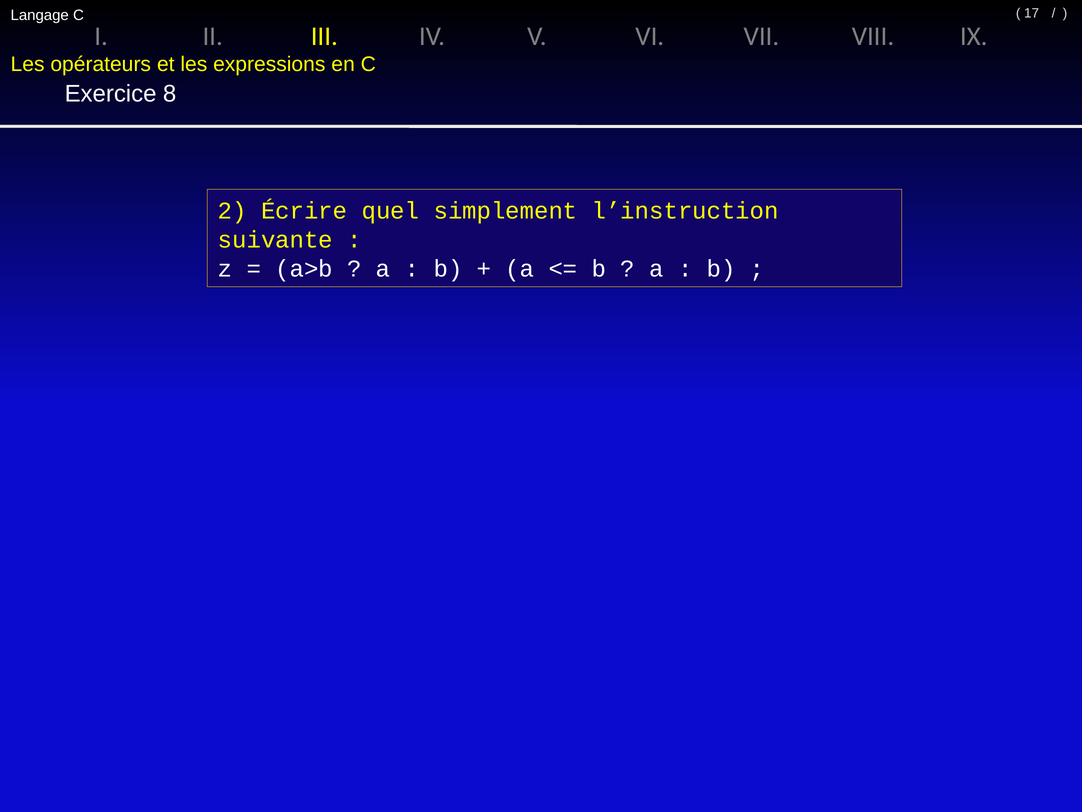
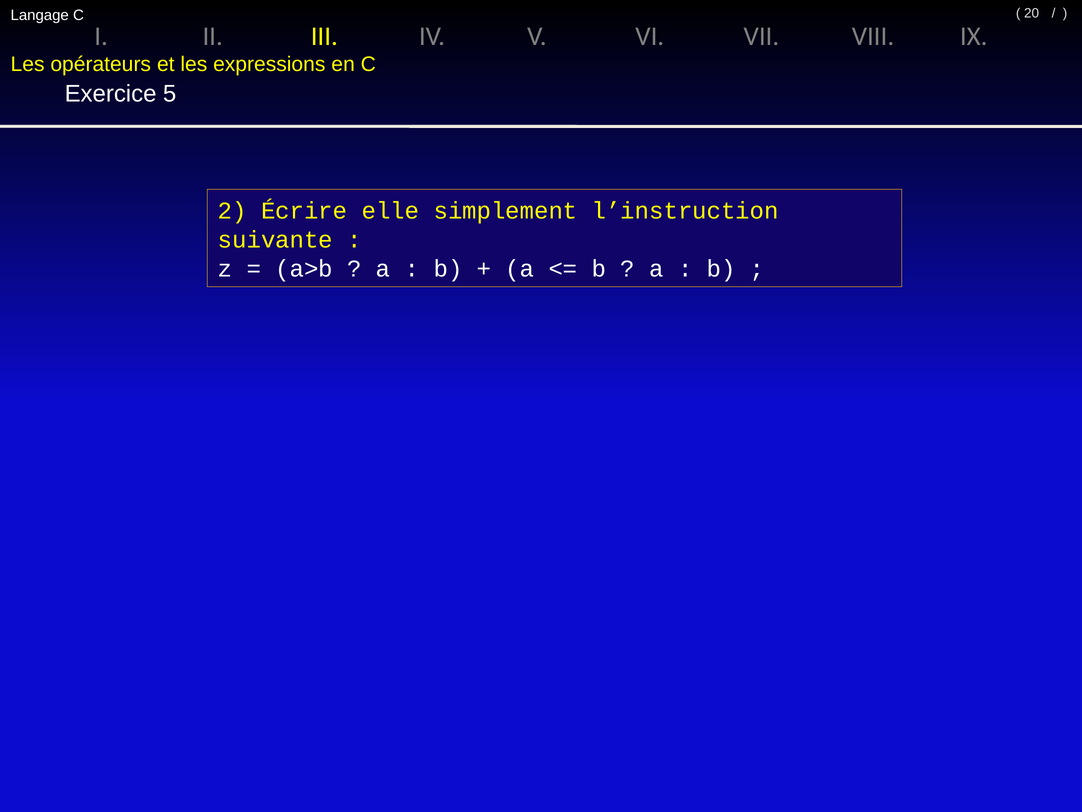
17: 17 -> 20
8: 8 -> 5
quel: quel -> elle
